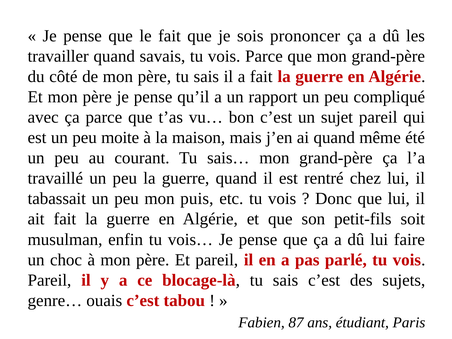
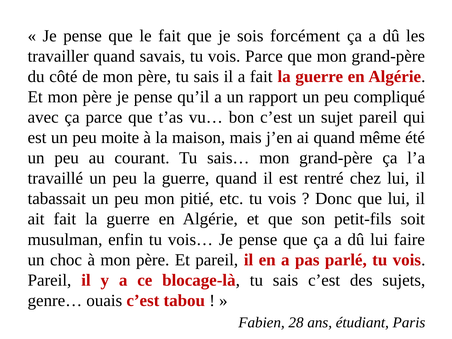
prononcer: prononcer -> forcément
puis: puis -> pitié
87: 87 -> 28
